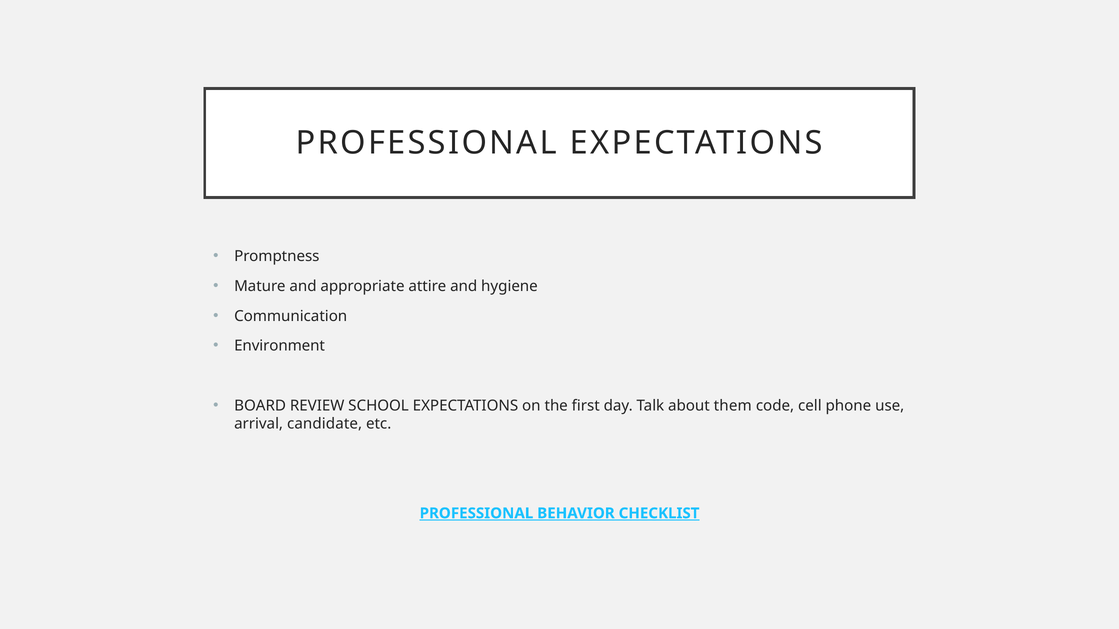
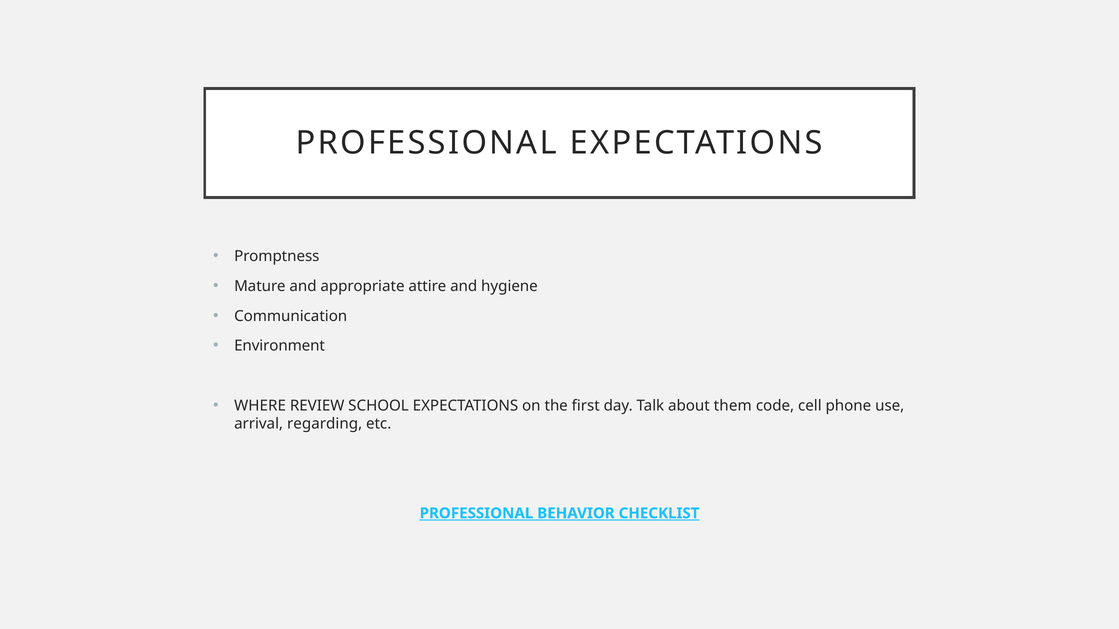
BOARD: BOARD -> WHERE
candidate: candidate -> regarding
